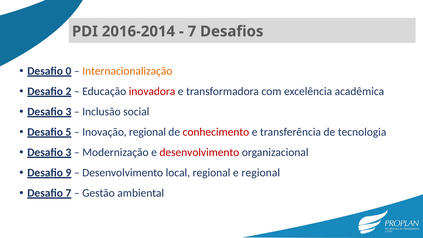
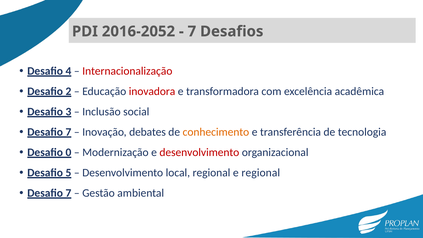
2016-2014: 2016-2014 -> 2016-2052
0: 0 -> 4
Internacionalização colour: orange -> red
5 at (68, 132): 5 -> 7
Inovação regional: regional -> debates
conhecimento colour: red -> orange
3 at (68, 152): 3 -> 0
9: 9 -> 5
